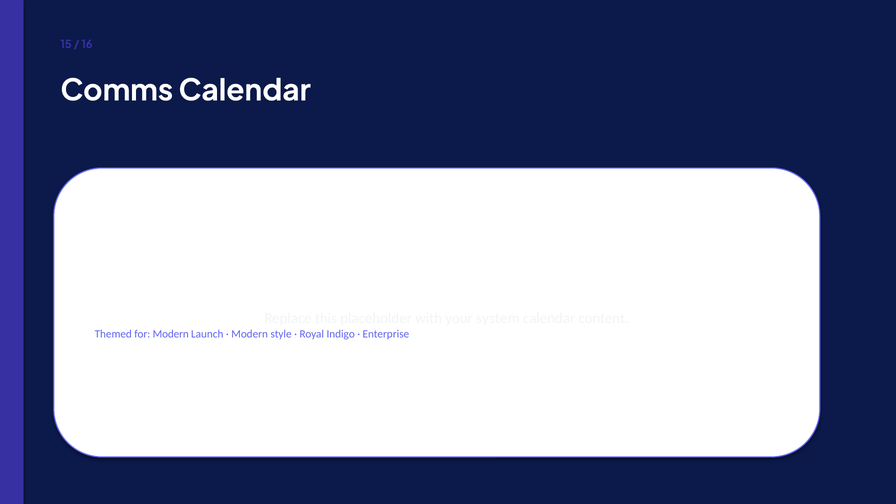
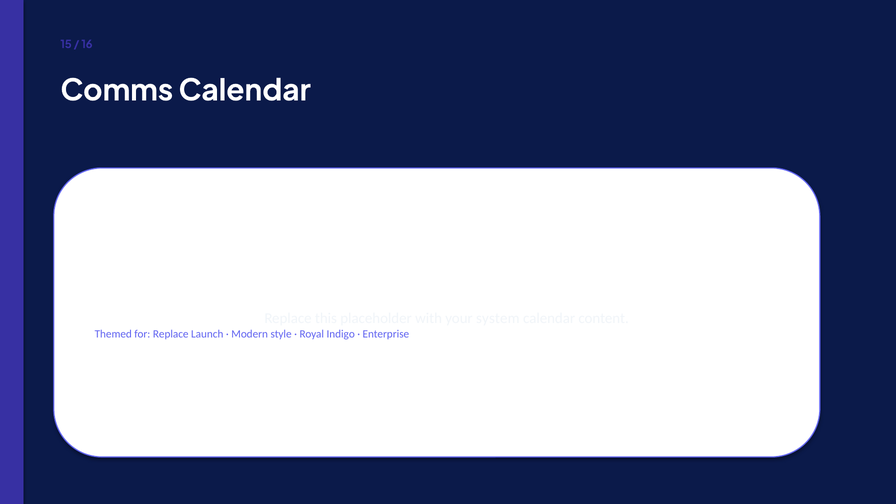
for Modern: Modern -> Replace
